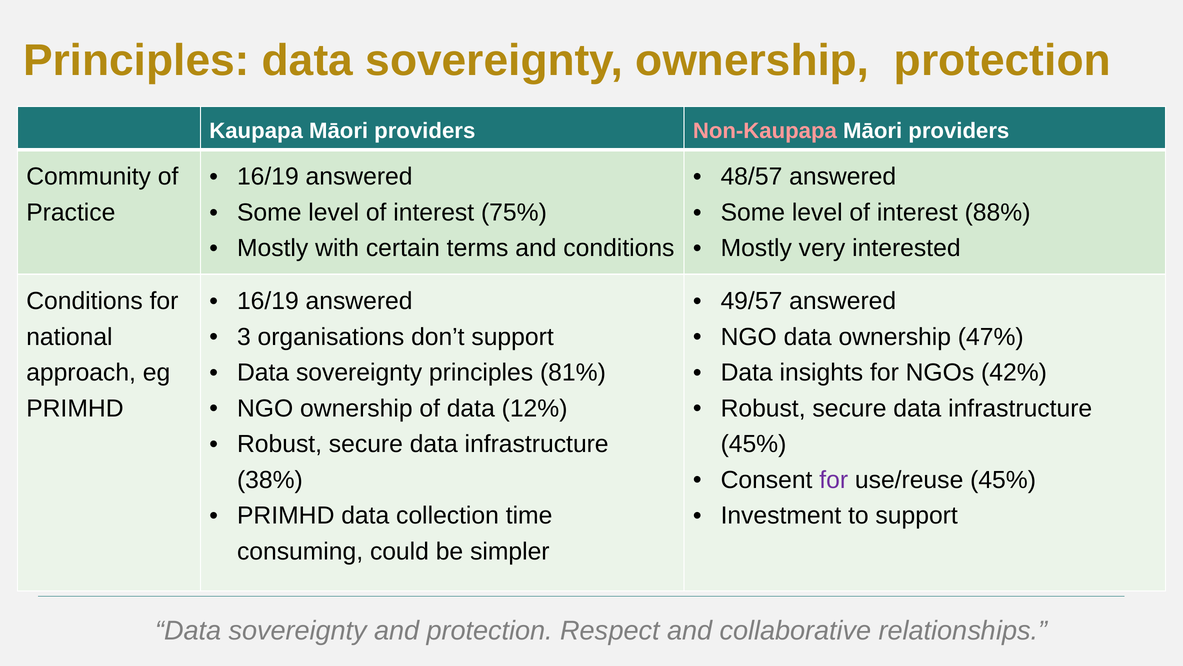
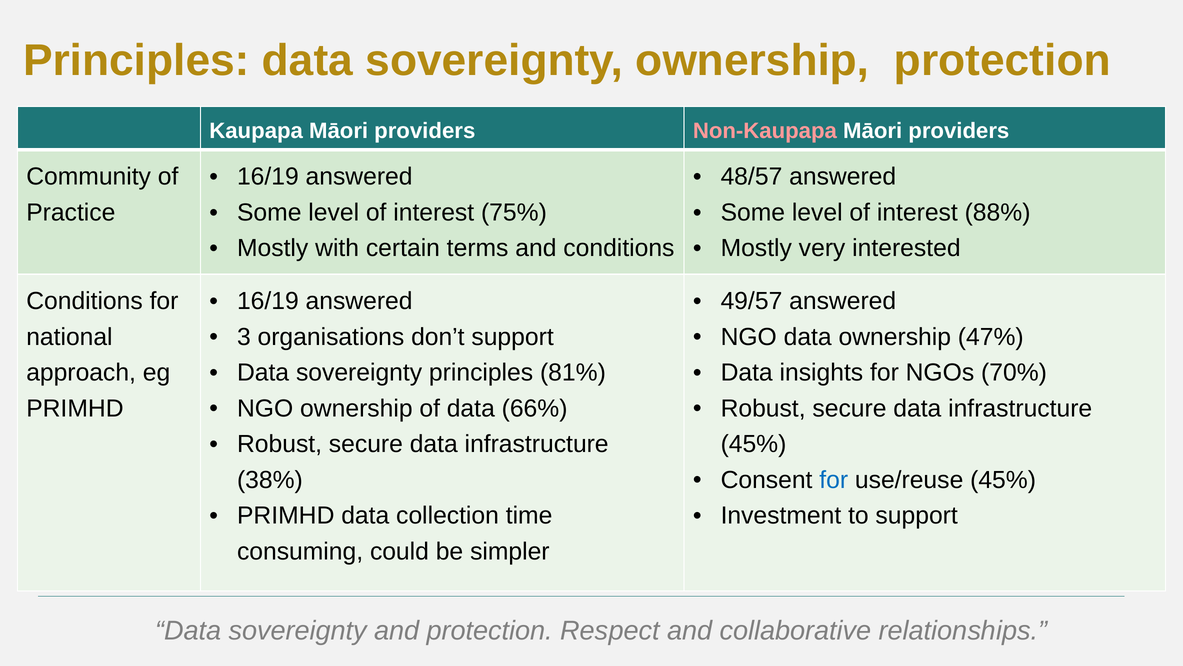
42%: 42% -> 70%
12%: 12% -> 66%
for at (834, 480) colour: purple -> blue
